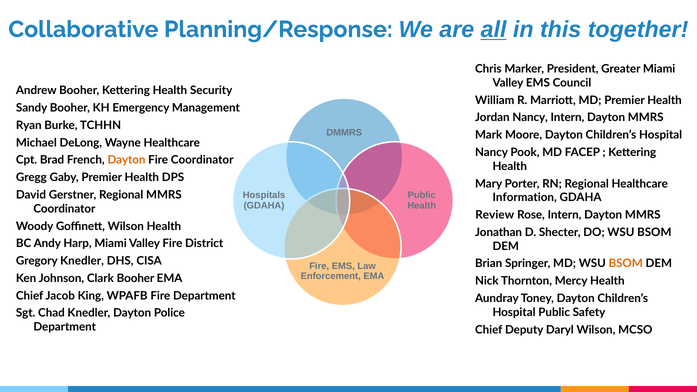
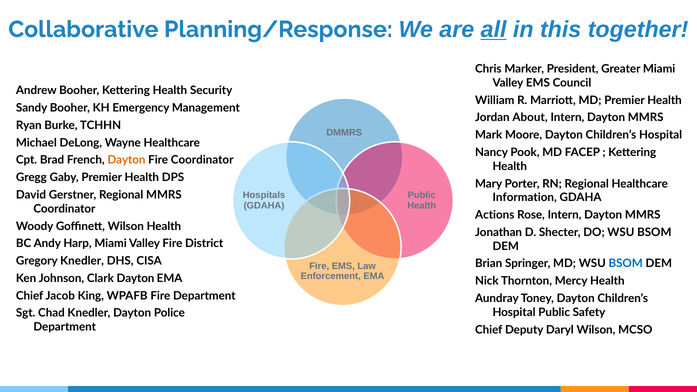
Jordan Nancy: Nancy -> About
Review: Review -> Actions
BSOM at (626, 264) colour: orange -> blue
Clark Booher: Booher -> Dayton
